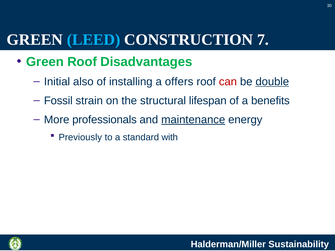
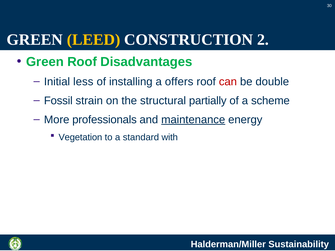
LEED colour: light blue -> yellow
7: 7 -> 2
also: also -> less
double underline: present -> none
lifespan: lifespan -> partially
benefits: benefits -> scheme
Previously: Previously -> Vegetation
